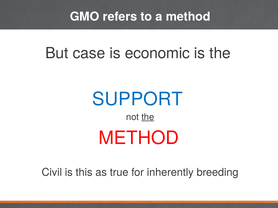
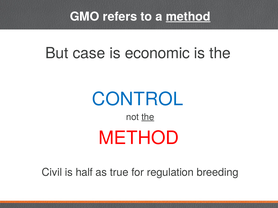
method at (188, 17) underline: none -> present
SUPPORT: SUPPORT -> CONTROL
this: this -> half
inherently: inherently -> regulation
